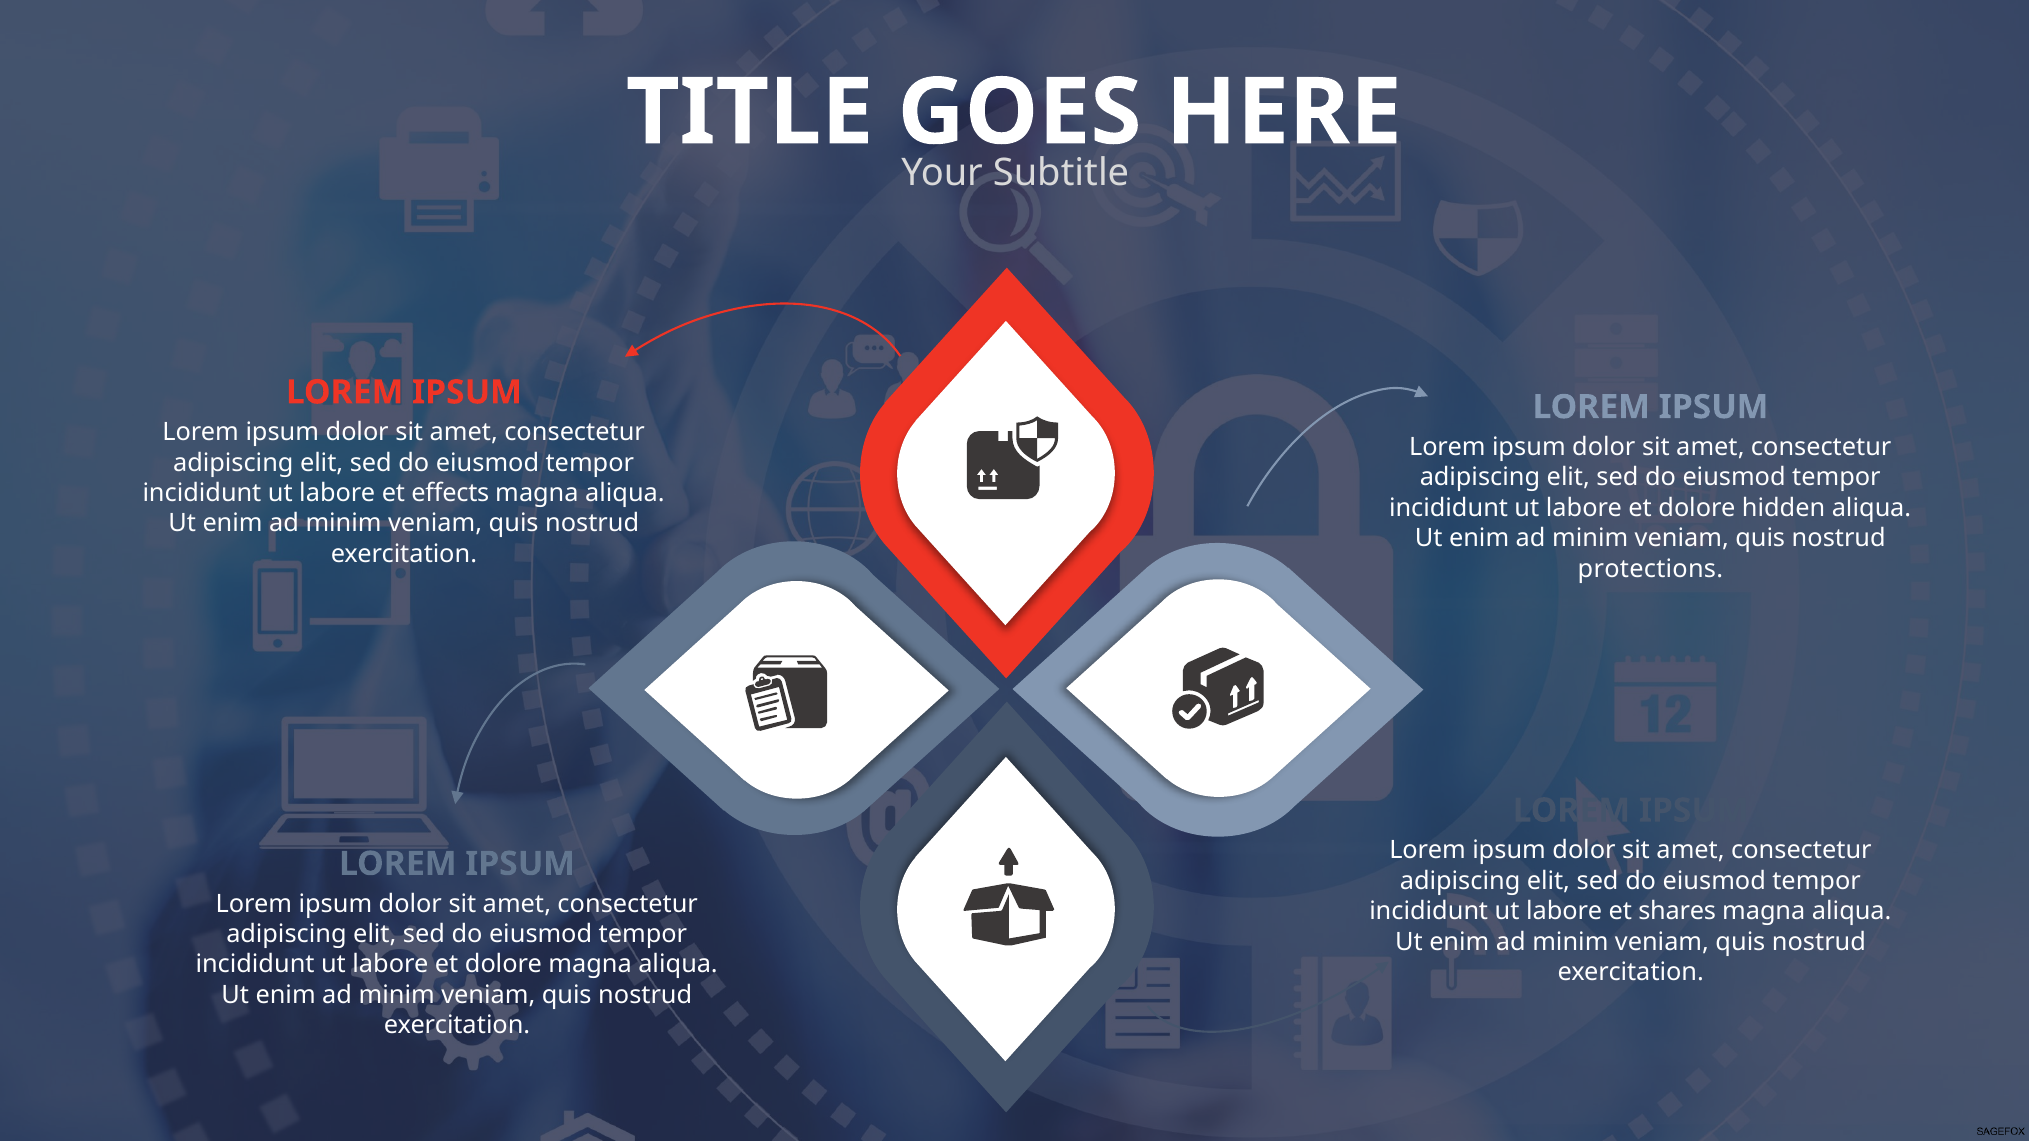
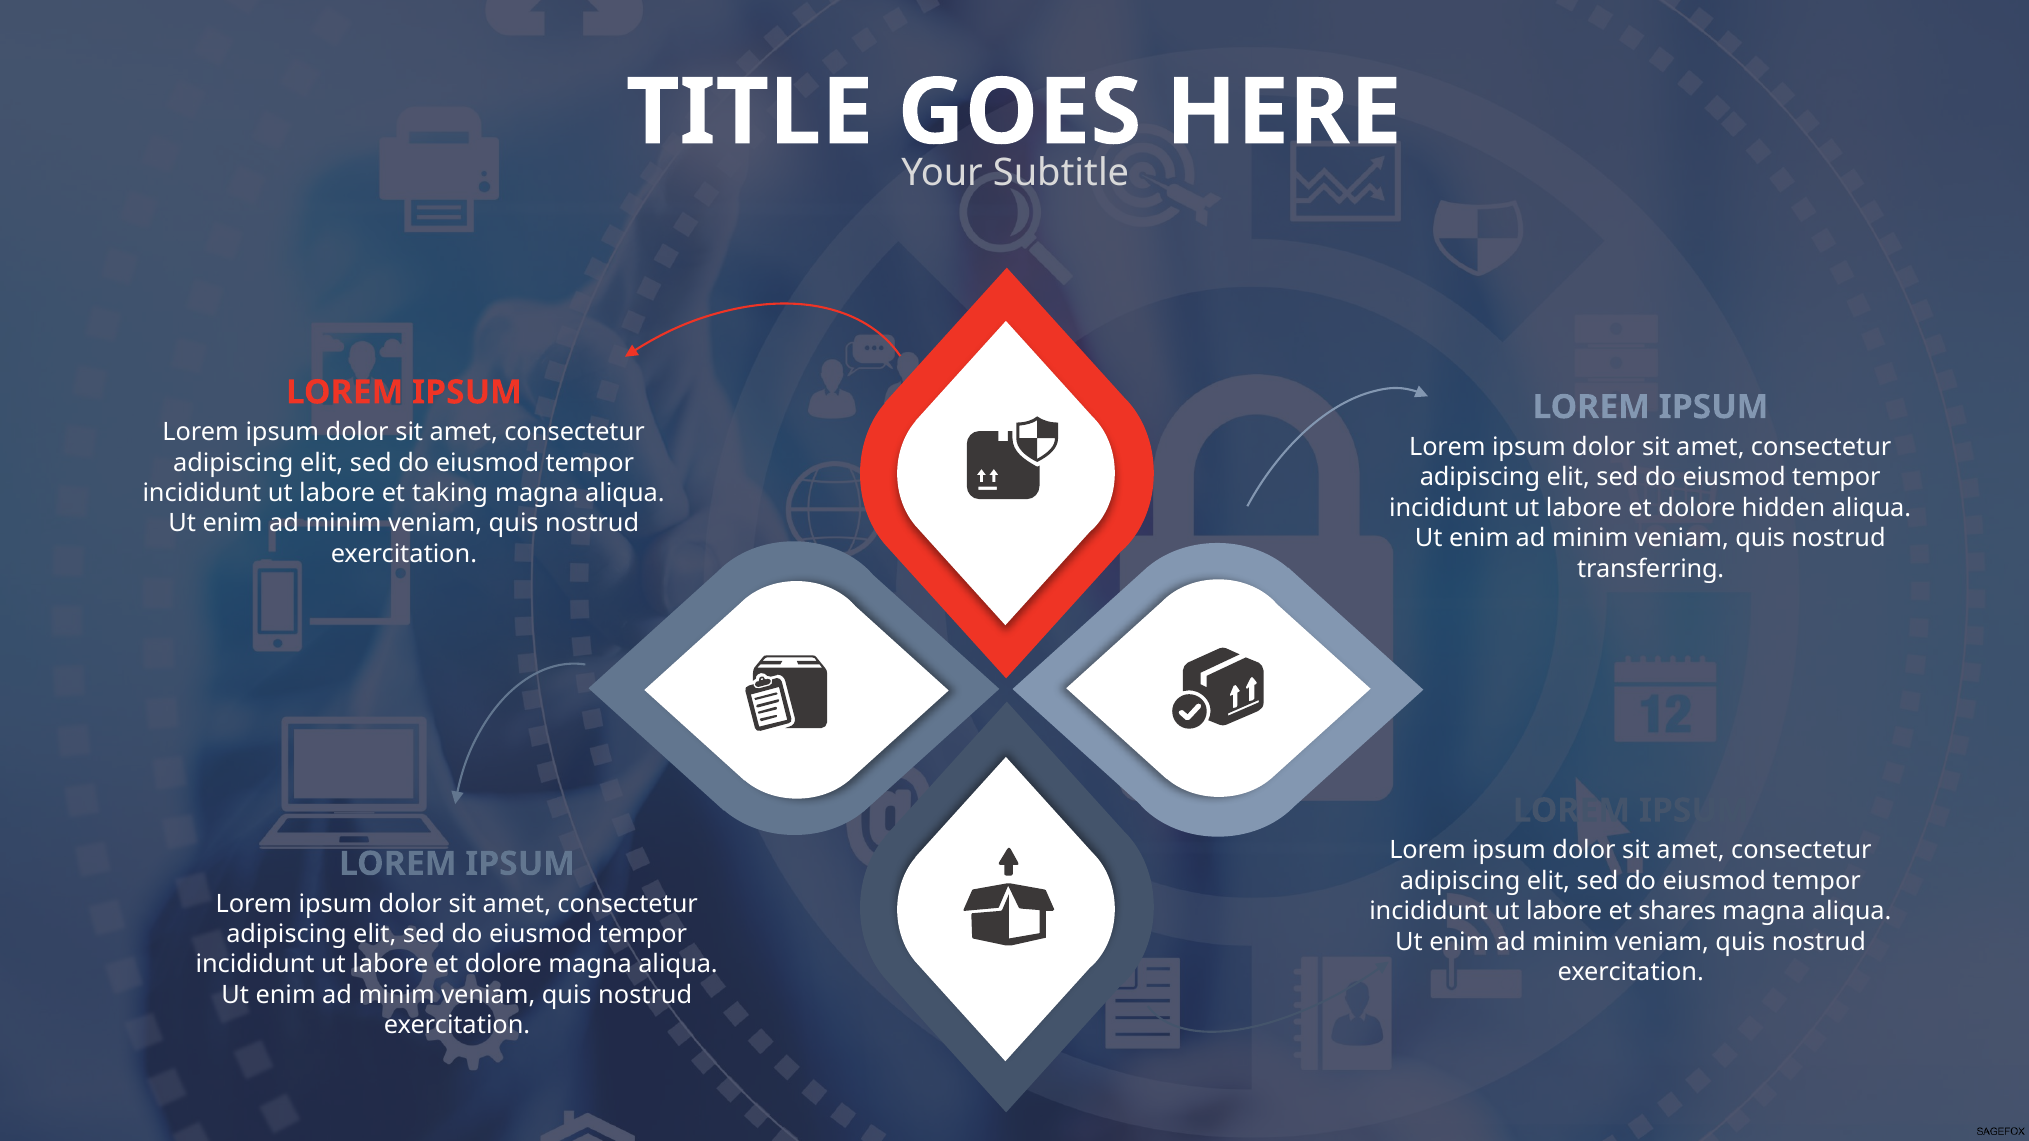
effects: effects -> taking
protections: protections -> transferring
